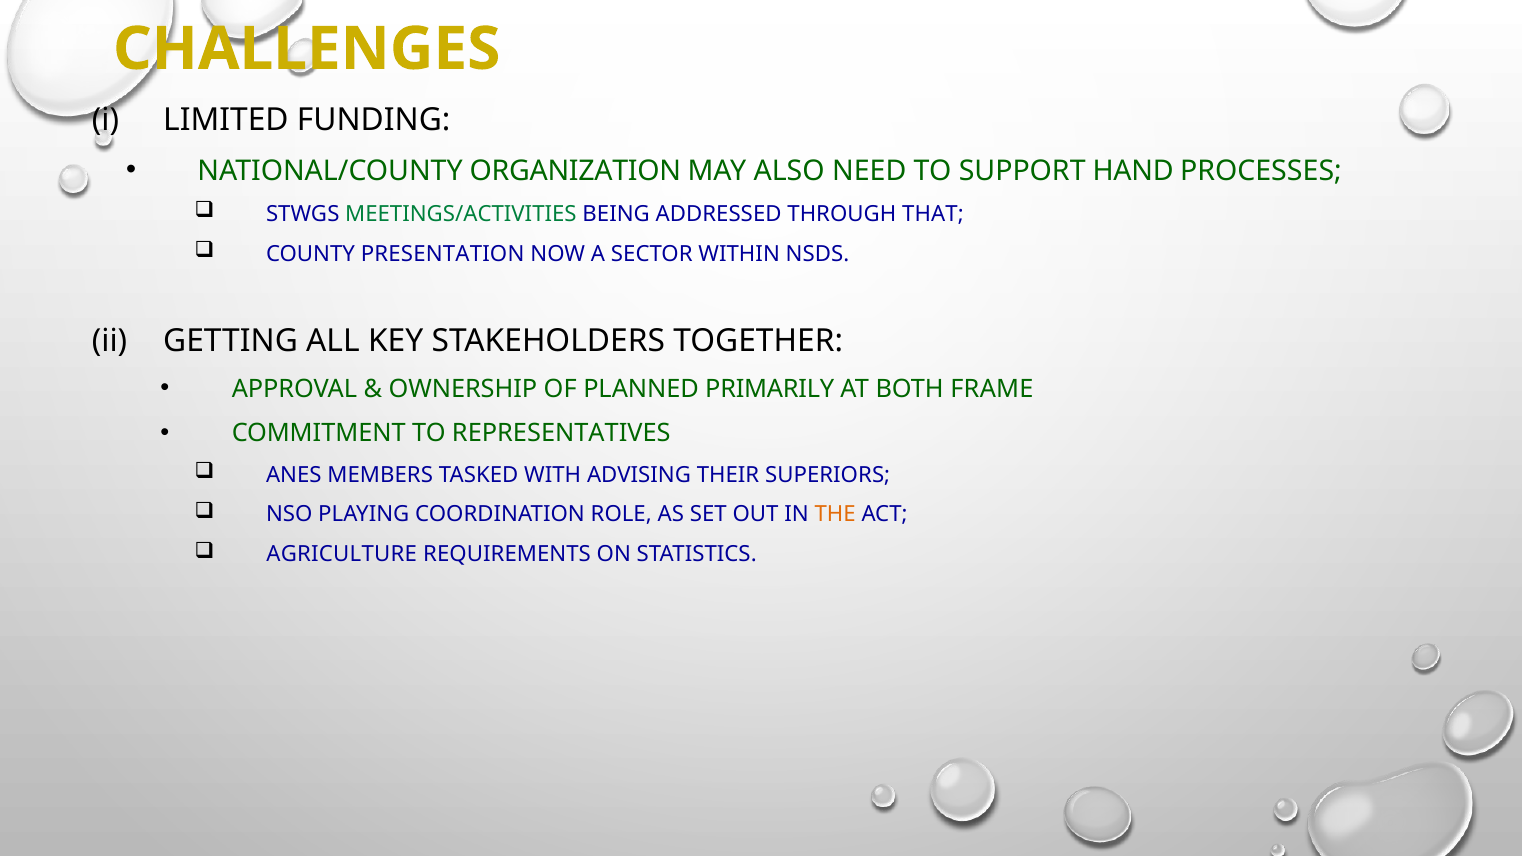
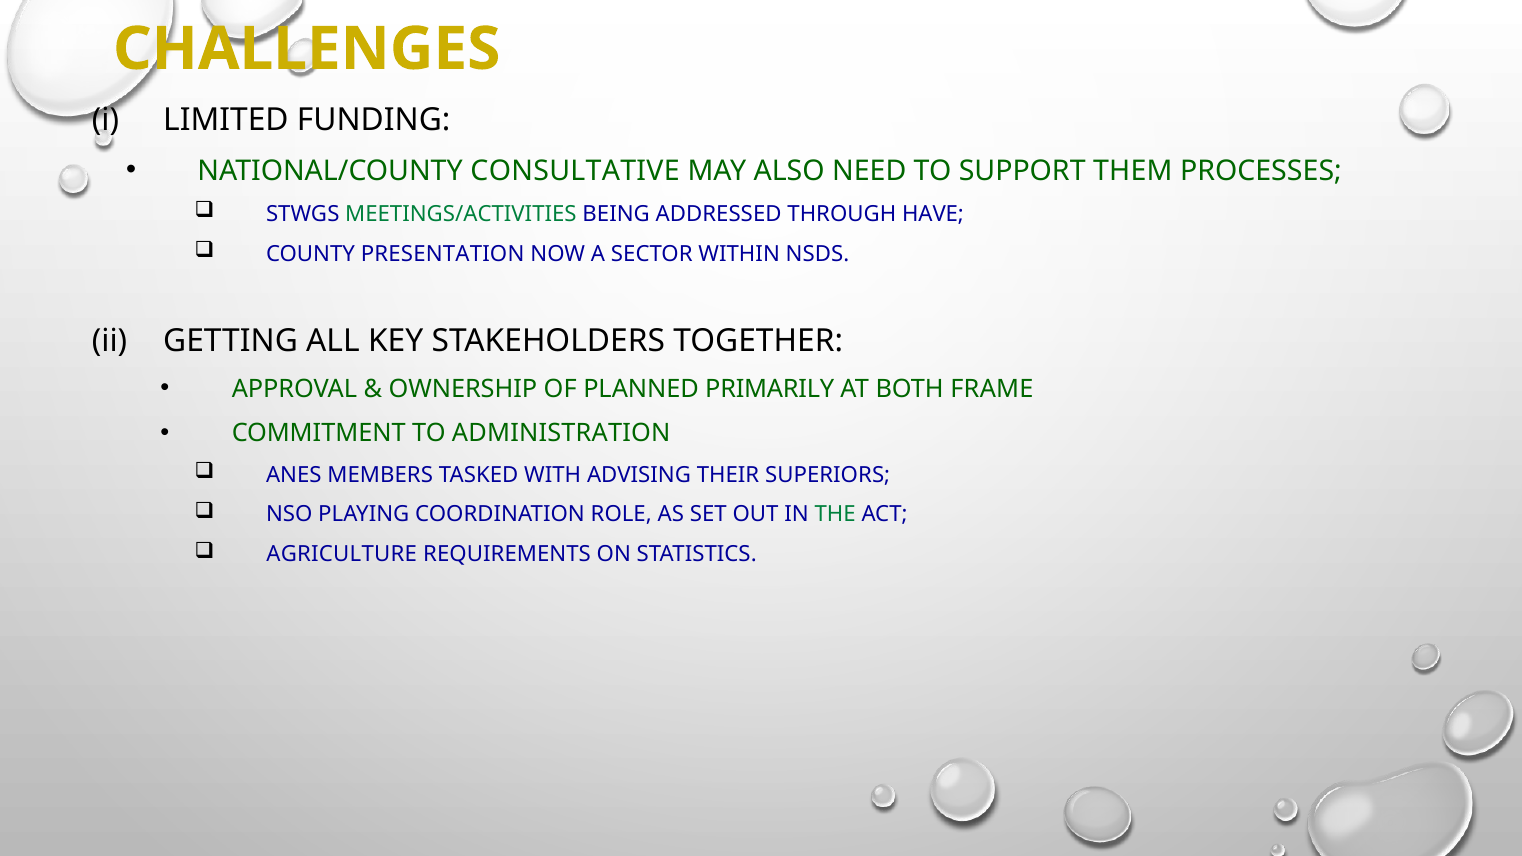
ORGANIZATION: ORGANIZATION -> CONSULTATIVE
HAND: HAND -> THEM
THAT: THAT -> HAVE
REPRESENTATIVES: REPRESENTATIVES -> ADMINISTRATION
THE colour: orange -> green
